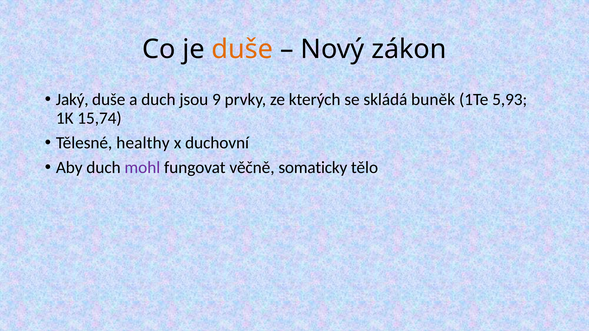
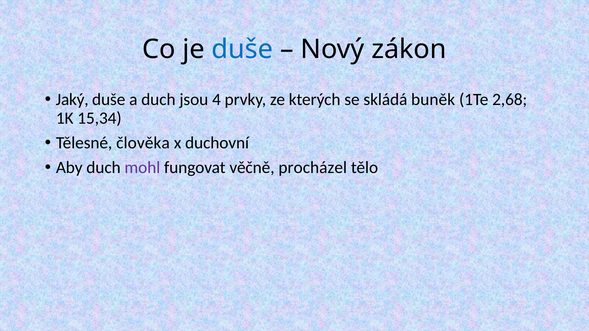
duše at (242, 49) colour: orange -> blue
9: 9 -> 4
5,93: 5,93 -> 2,68
15,74: 15,74 -> 15,34
healthy: healthy -> člověka
somaticky: somaticky -> procházel
